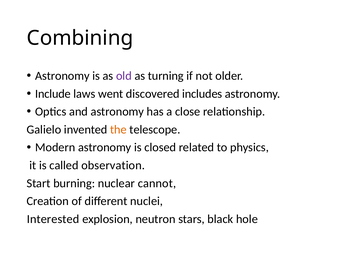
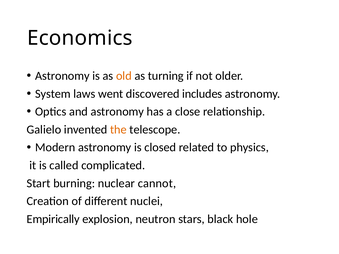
Combining: Combining -> Economics
old colour: purple -> orange
Include: Include -> System
observation: observation -> complicated
Interested: Interested -> Empirically
